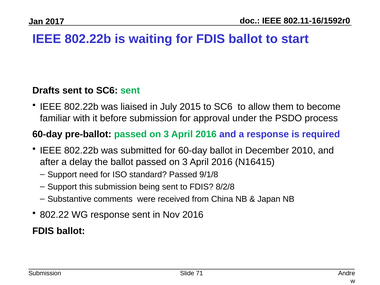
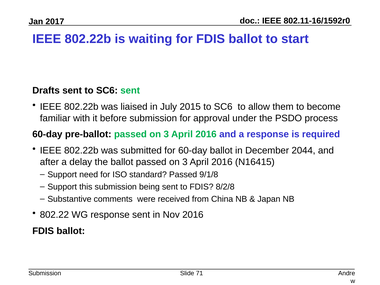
2010: 2010 -> 2044
